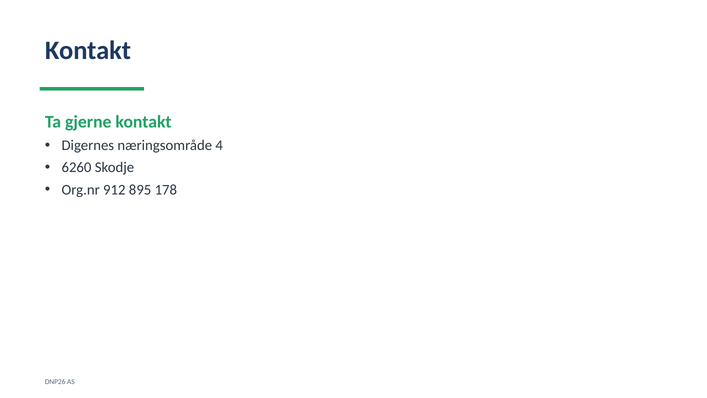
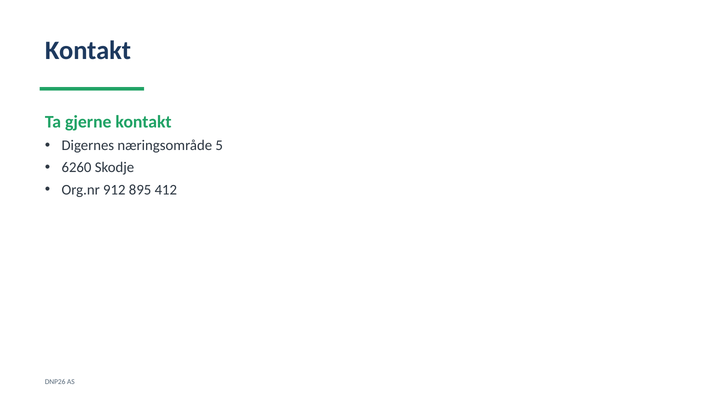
4: 4 -> 5
178: 178 -> 412
